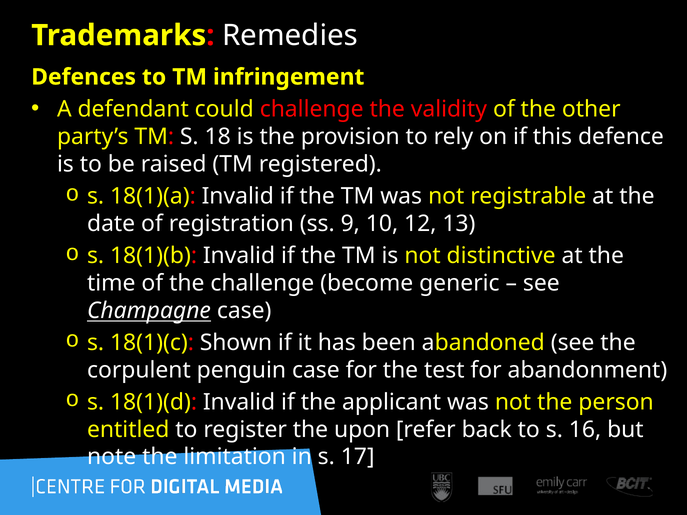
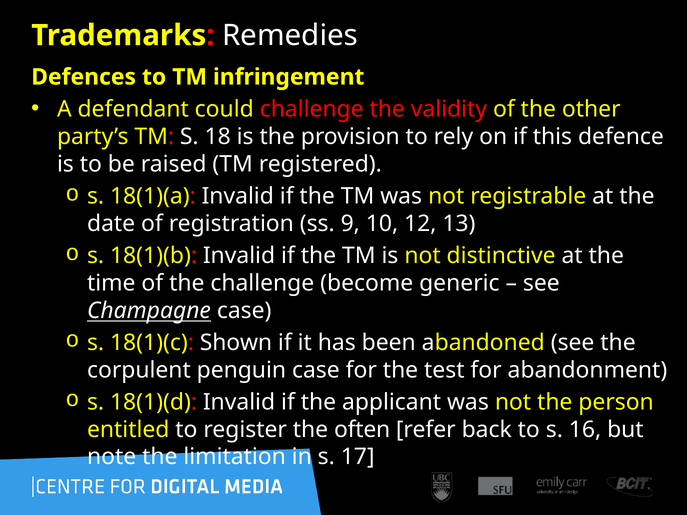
upon: upon -> often
